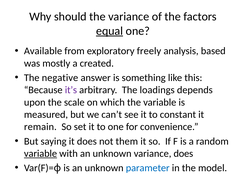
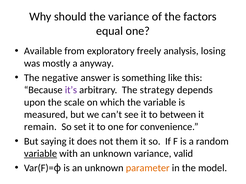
equal underline: present -> none
based: based -> losing
created: created -> anyway
loadings: loadings -> strategy
constant: constant -> between
variance does: does -> valid
parameter colour: blue -> orange
